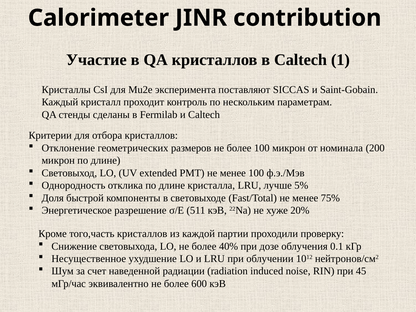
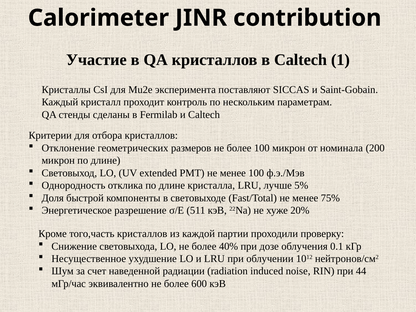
45: 45 -> 44
